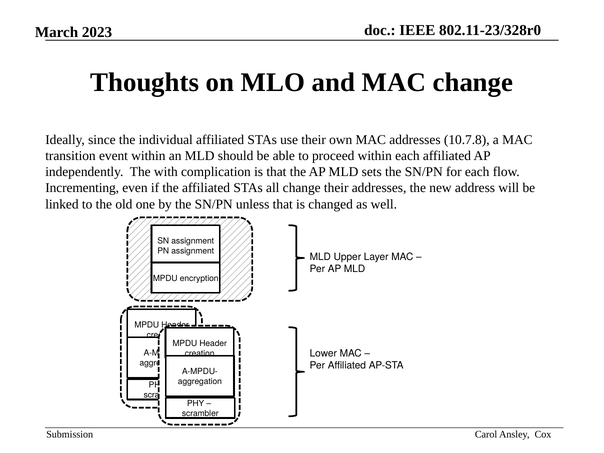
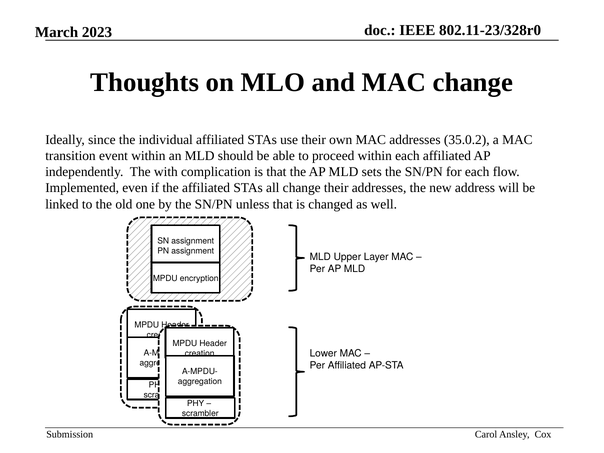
10.7.8: 10.7.8 -> 35.0.2
Incrementing: Incrementing -> Implemented
